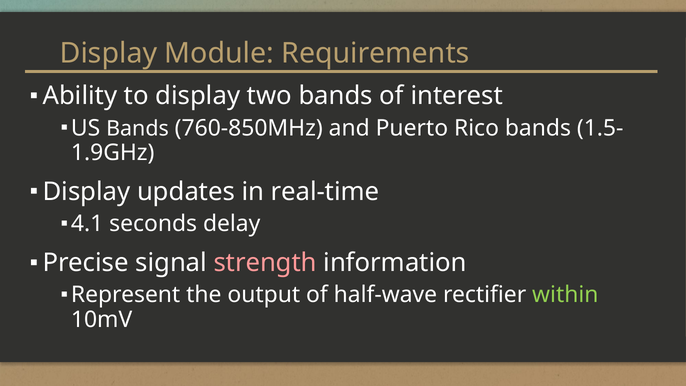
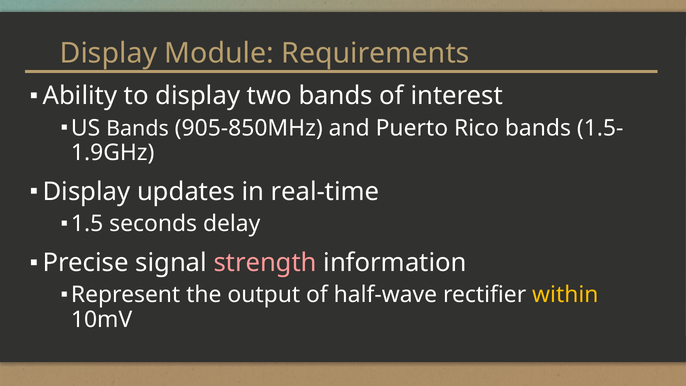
760-850MHz: 760-850MHz -> 905-850MHz
4.1: 4.1 -> 1.5
within colour: light green -> yellow
